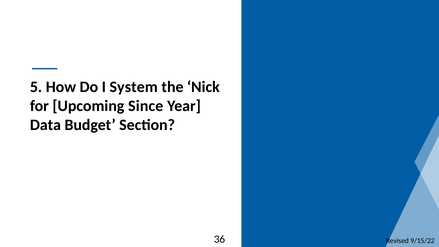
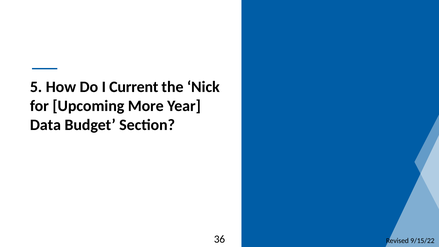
System: System -> Current
Since: Since -> More
